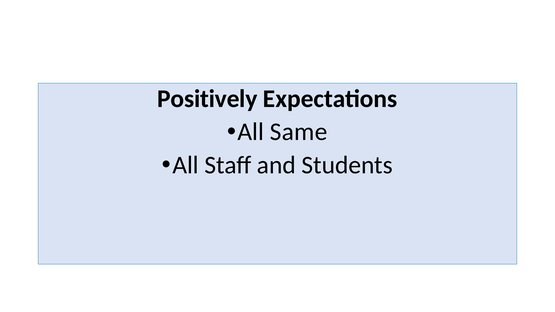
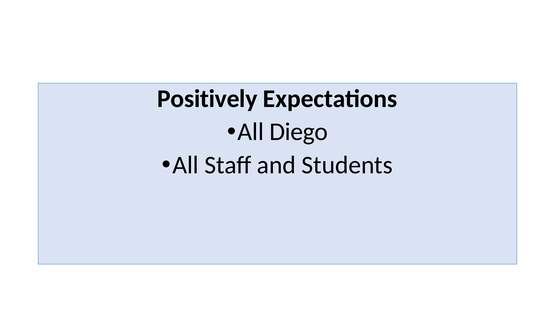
Same: Same -> Diego
